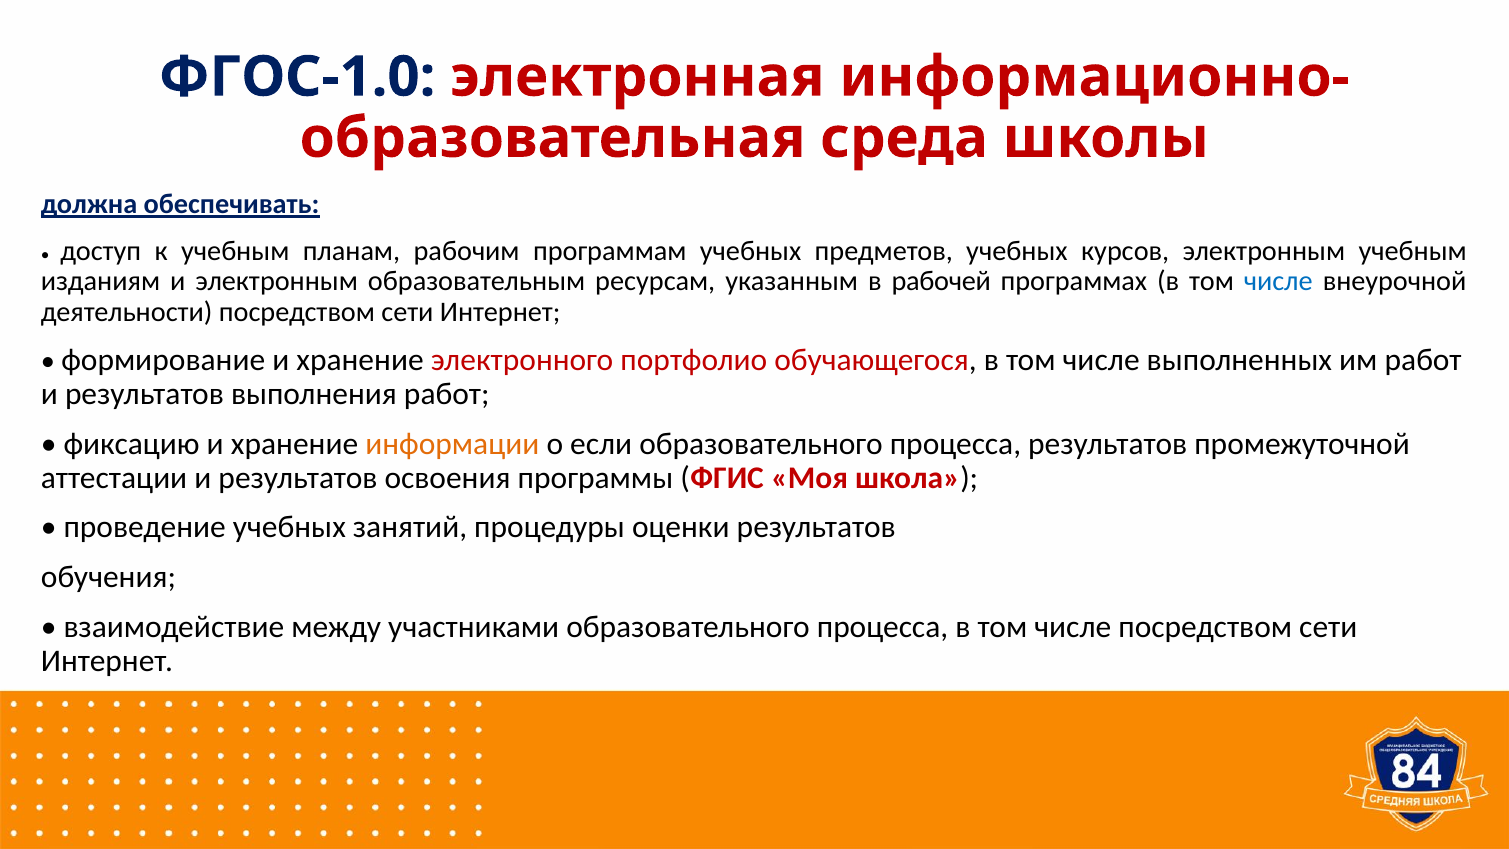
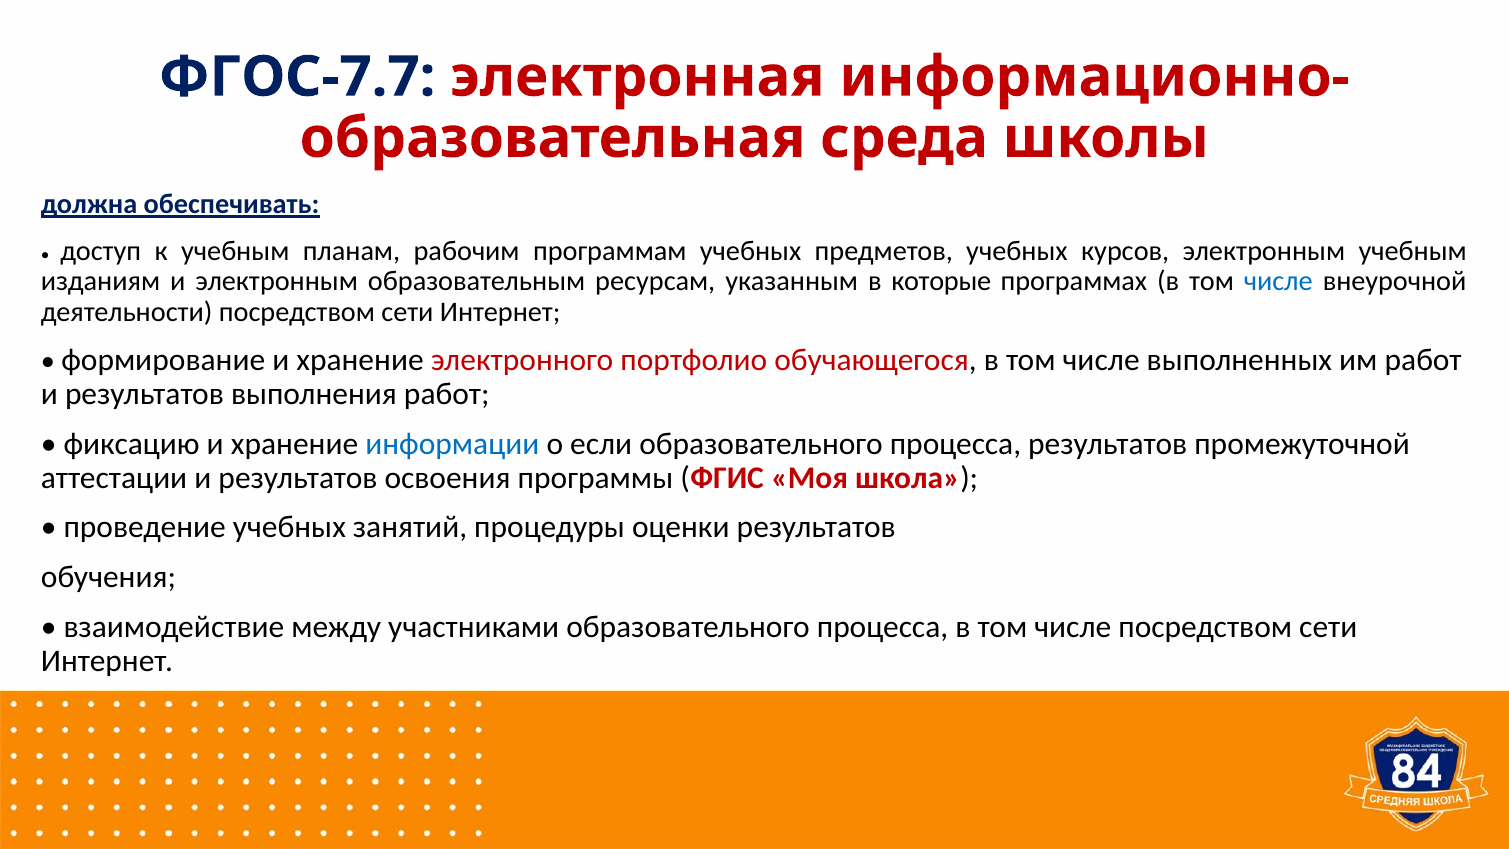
ФГОС-1.0: ФГОС-1.0 -> ФГОС-7.7
рабочей: рабочей -> которые
информации colour: orange -> blue
